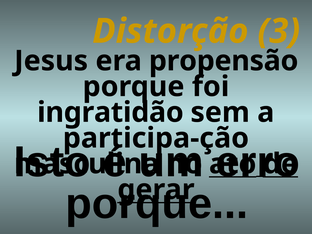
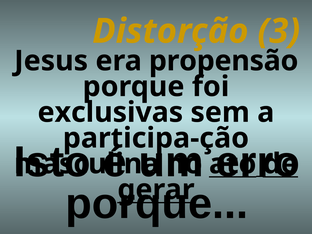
ingratidão: ingratidão -> exclusivas
